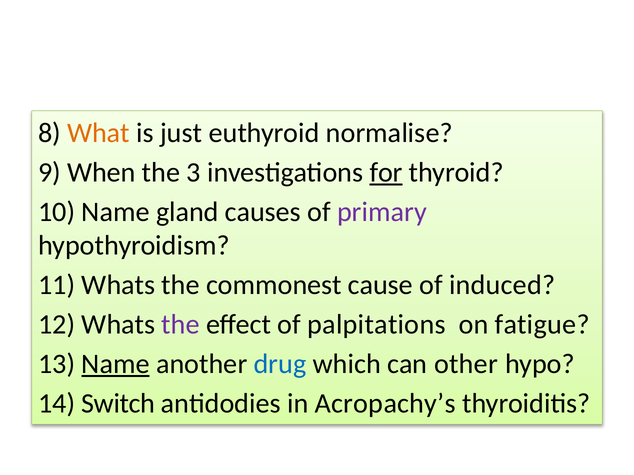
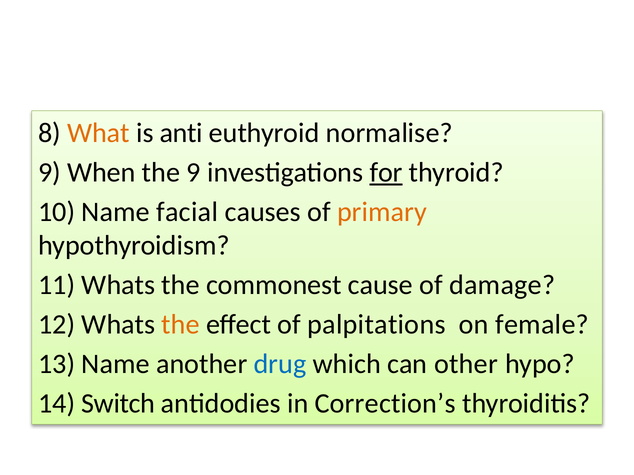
just: just -> anti
the 3: 3 -> 9
gland: gland -> facial
primary colour: purple -> orange
induced: induced -> damage
the at (181, 325) colour: purple -> orange
fatigue: fatigue -> female
Name at (116, 364) underline: present -> none
Acropachy’s: Acropachy’s -> Correction’s
